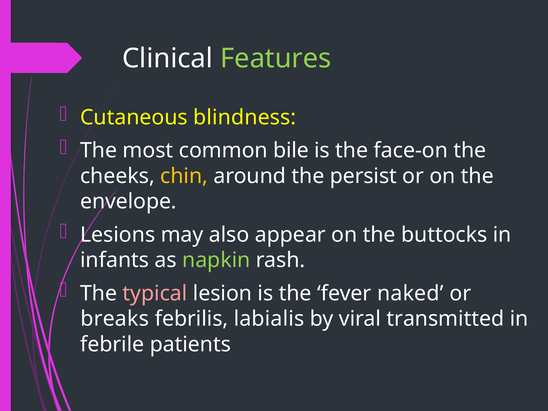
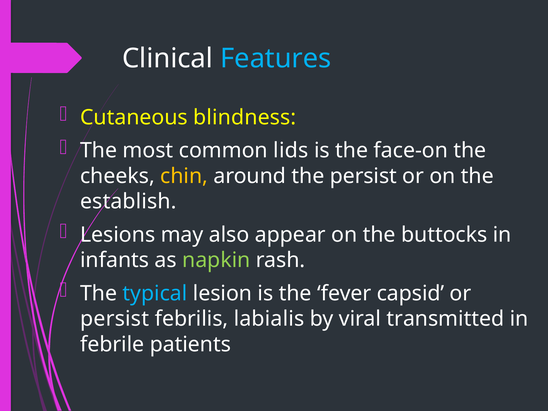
Features colour: light green -> light blue
bile: bile -> lids
envelope: envelope -> establish
typical colour: pink -> light blue
naked: naked -> capsid
breaks at (115, 319): breaks -> persist
